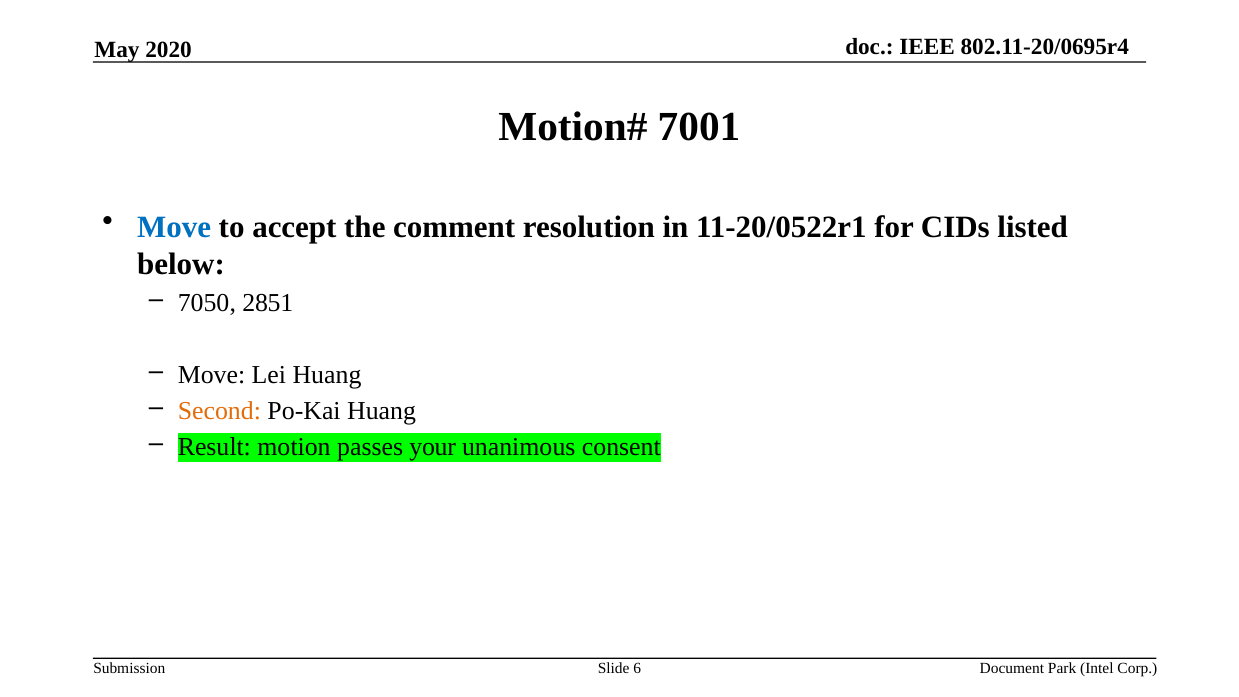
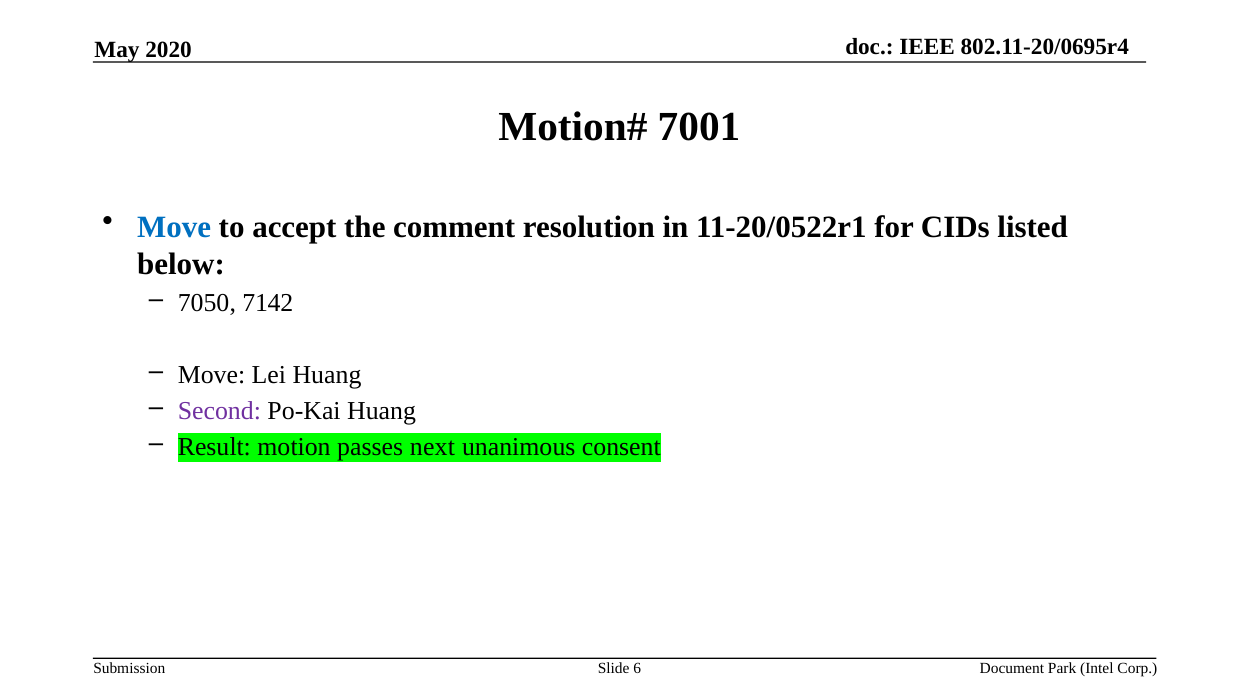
2851: 2851 -> 7142
Second colour: orange -> purple
your: your -> next
